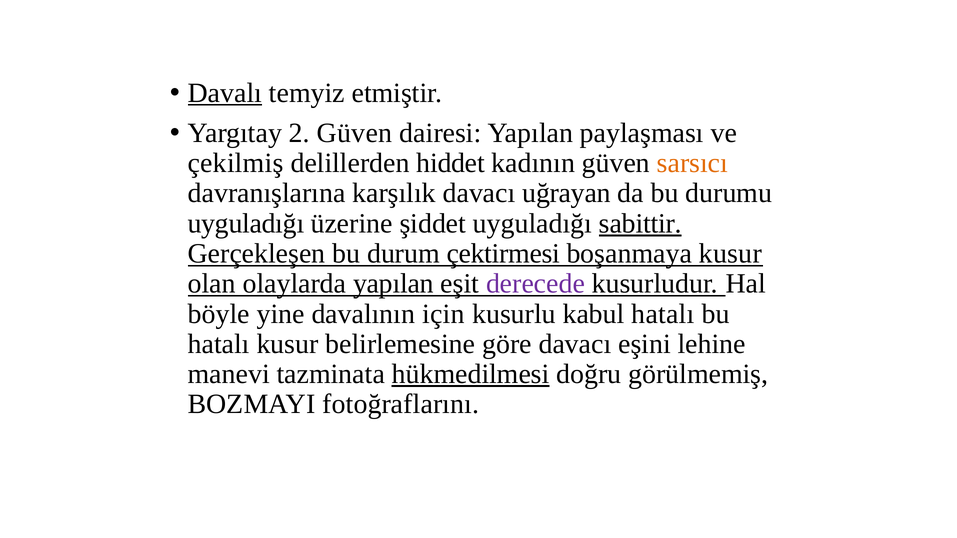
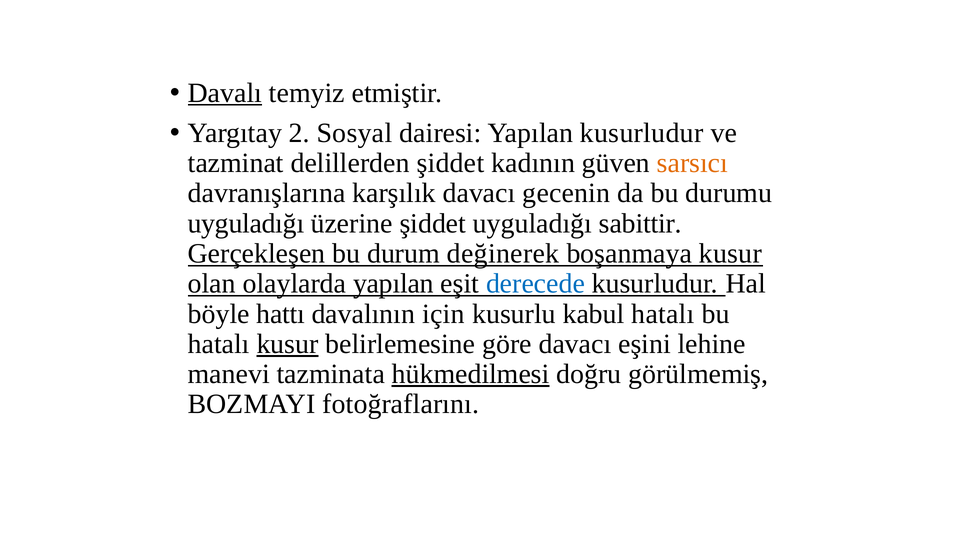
2 Güven: Güven -> Sosyal
Yapılan paylaşması: paylaşması -> kusurludur
çekilmiş: çekilmiş -> tazminat
delillerden hiddet: hiddet -> şiddet
uğrayan: uğrayan -> gecenin
sabittir underline: present -> none
çektirmesi: çektirmesi -> değinerek
derecede colour: purple -> blue
yine: yine -> hattı
kusur at (287, 344) underline: none -> present
